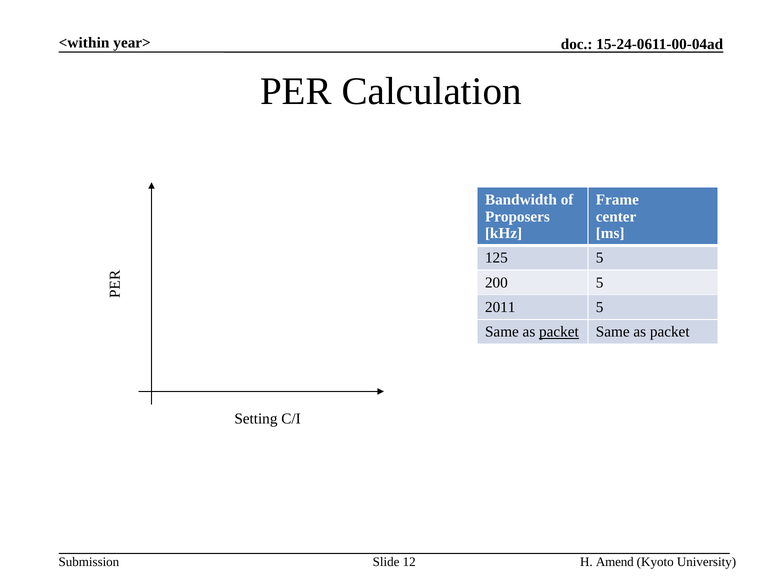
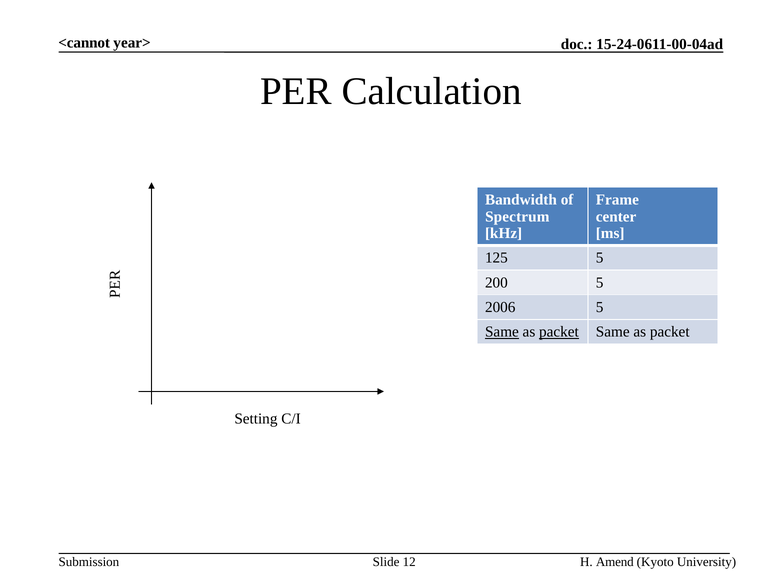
<within: <within -> <cannot
Proposers: Proposers -> Spectrum
2011: 2011 -> 2006
Same at (502, 332) underline: none -> present
